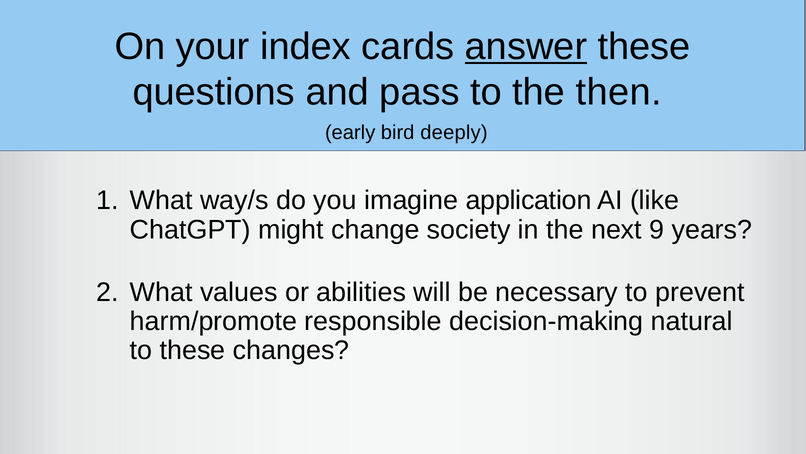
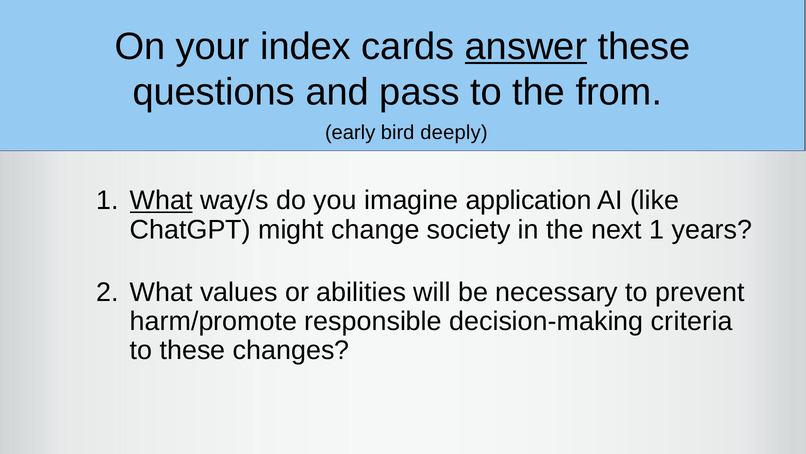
then: then -> from
What at (161, 200) underline: none -> present
next 9: 9 -> 1
natural: natural -> criteria
